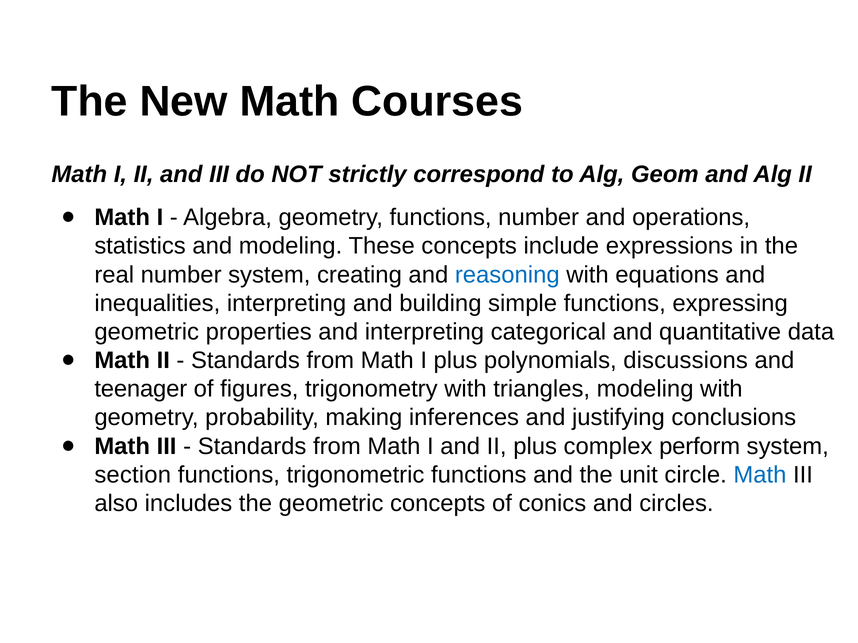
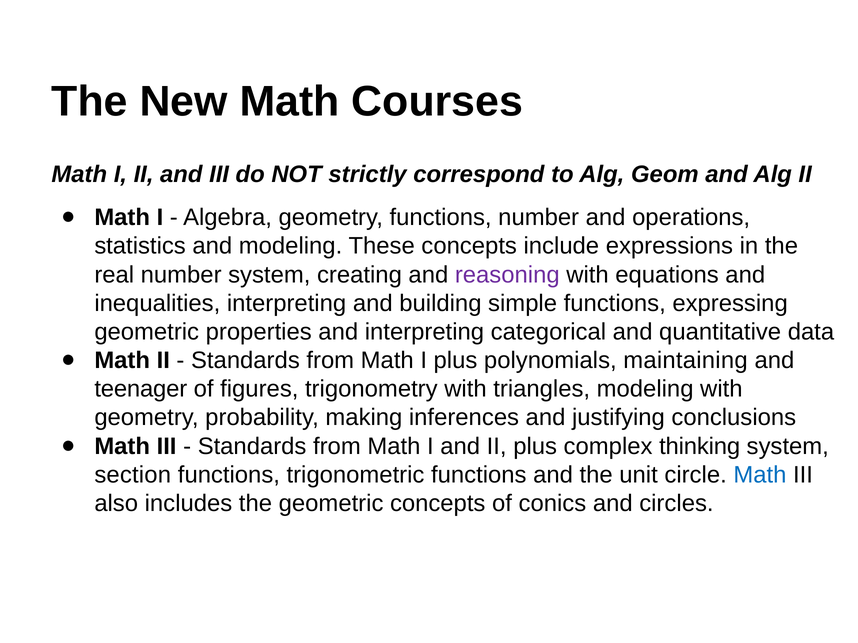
reasoning colour: blue -> purple
discussions: discussions -> maintaining
perform: perform -> thinking
